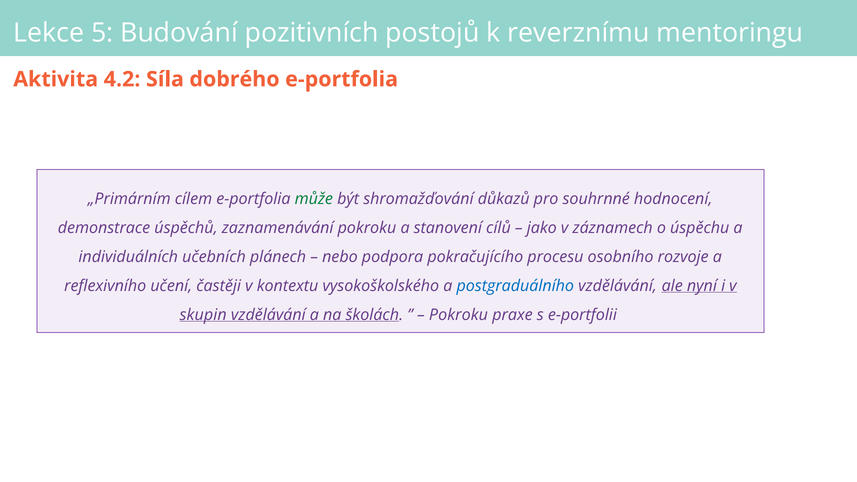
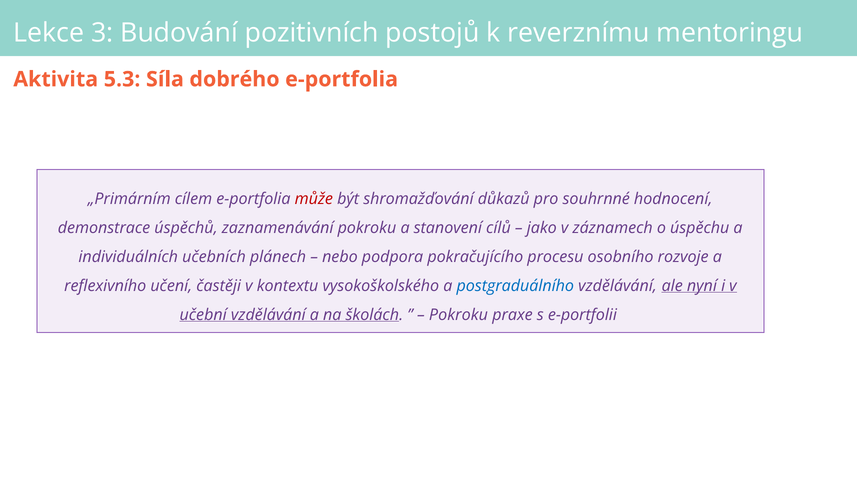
5: 5 -> 3
4.2: 4.2 -> 5.3
může colour: green -> red
skupin: skupin -> učební
